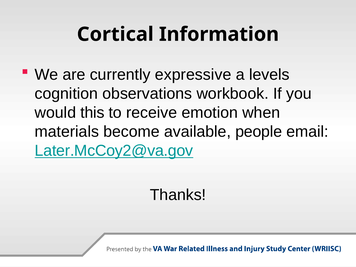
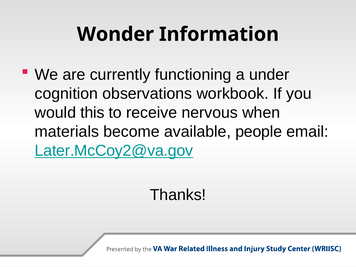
Cortical: Cortical -> Wonder
expressive: expressive -> functioning
levels: levels -> under
emotion: emotion -> nervous
